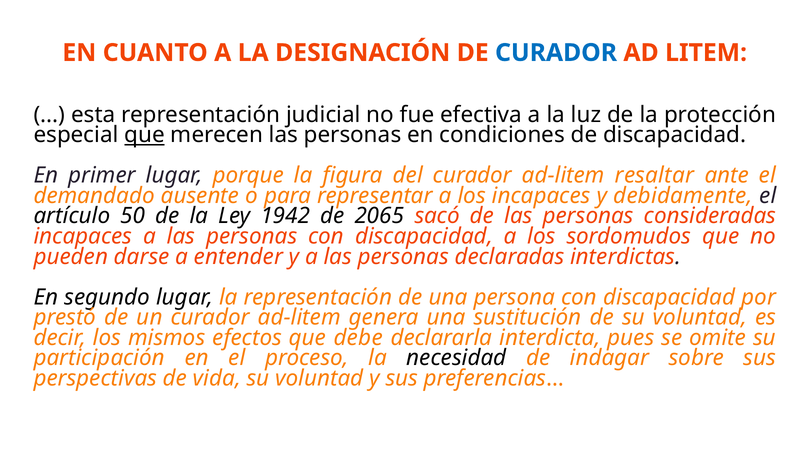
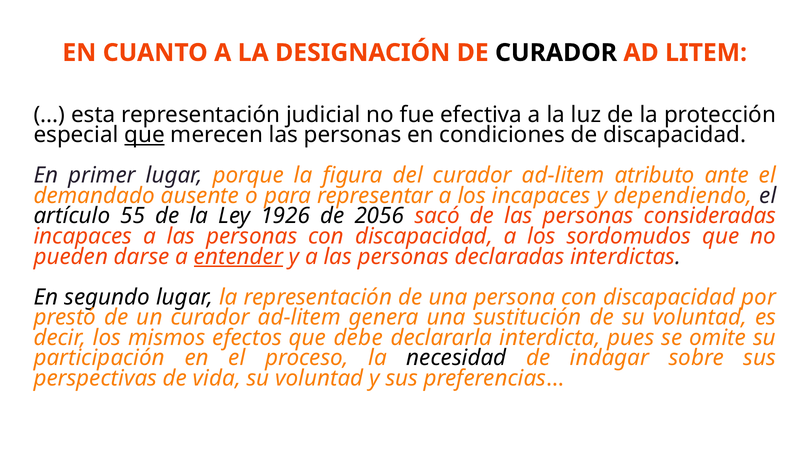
CURADOR at (556, 53) colour: blue -> black
resaltar: resaltar -> atributo
debidamente: debidamente -> dependiendo
50: 50 -> 55
1942: 1942 -> 1926
2065: 2065 -> 2056
entender underline: none -> present
